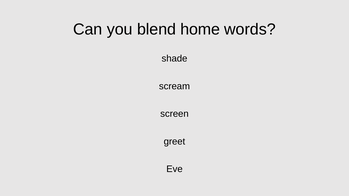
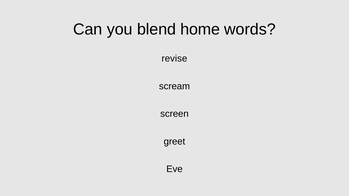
shade: shade -> revise
